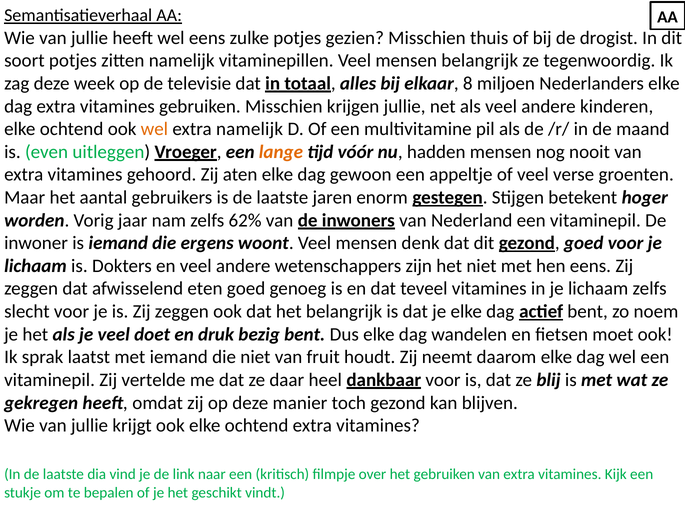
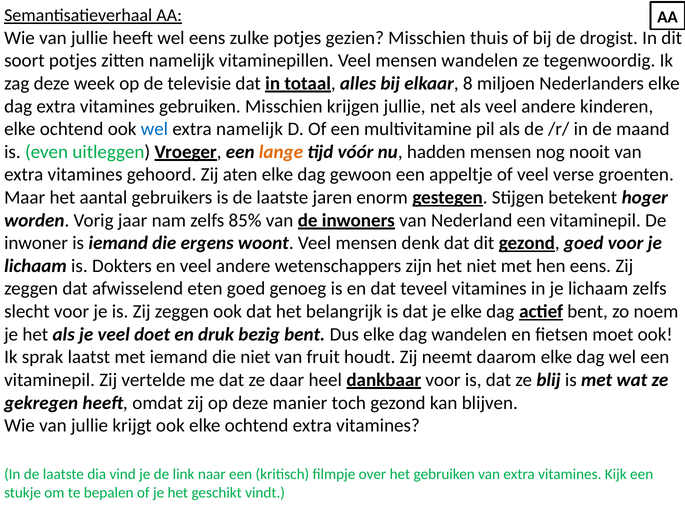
mensen belangrijk: belangrijk -> wandelen
wel at (154, 129) colour: orange -> blue
62%: 62% -> 85%
